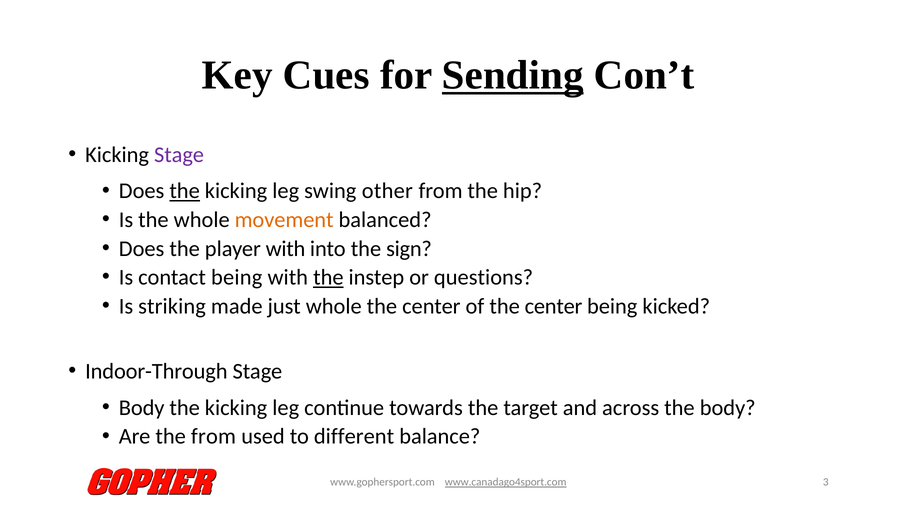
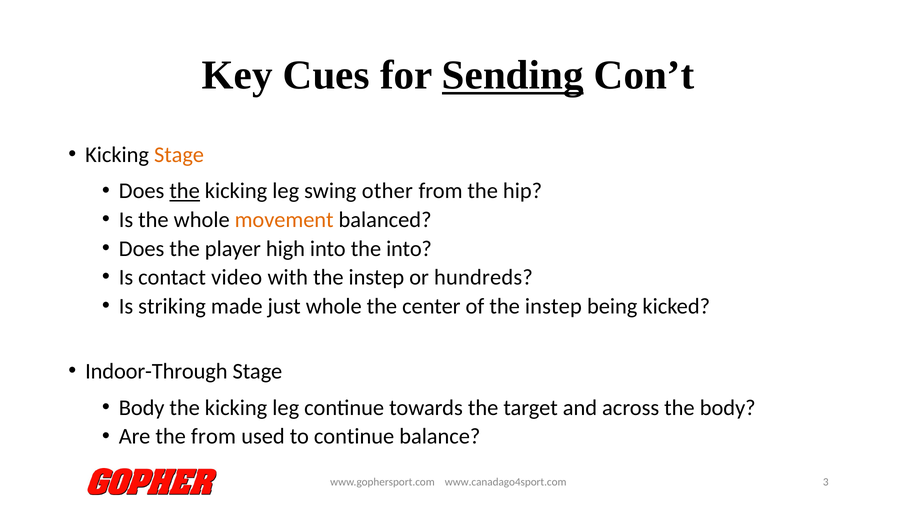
Stage at (179, 155) colour: purple -> orange
player with: with -> high
the sign: sign -> into
contact being: being -> video
the at (328, 277) underline: present -> none
questions: questions -> hundreds
of the center: center -> instep
to different: different -> continue
www.canadago4sport.com underline: present -> none
